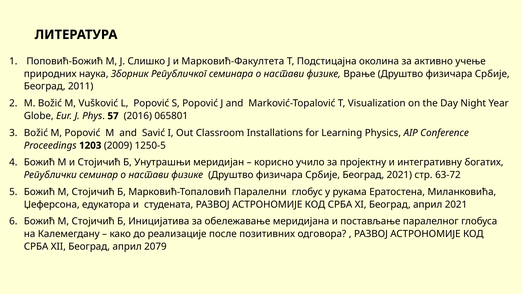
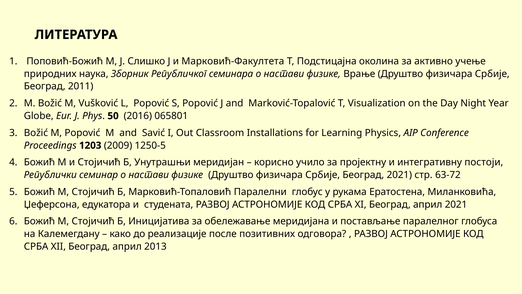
57: 57 -> 50
богатих: богатих -> постоји
2079: 2079 -> 2013
